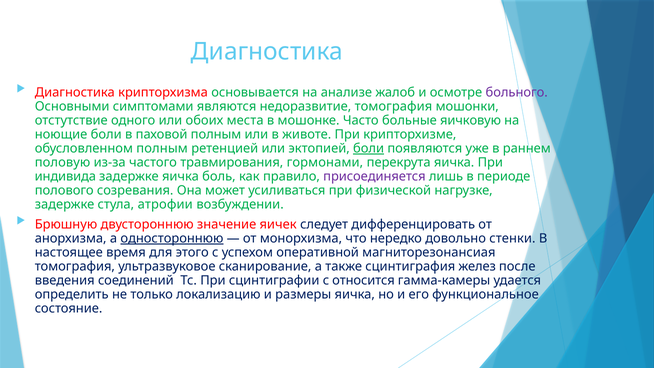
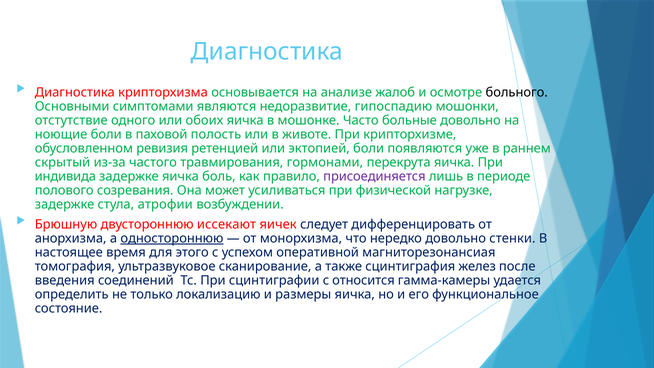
больного colour: purple -> black
недоразвитие томография: томография -> гипоспадию
обоих места: места -> яичка
больные яичковую: яичковую -> довольно
паховой полным: полным -> полость
обусловленном полным: полным -> ревизия
боли at (369, 148) underline: present -> none
половую: половую -> скрытый
значение: значение -> иссекают
